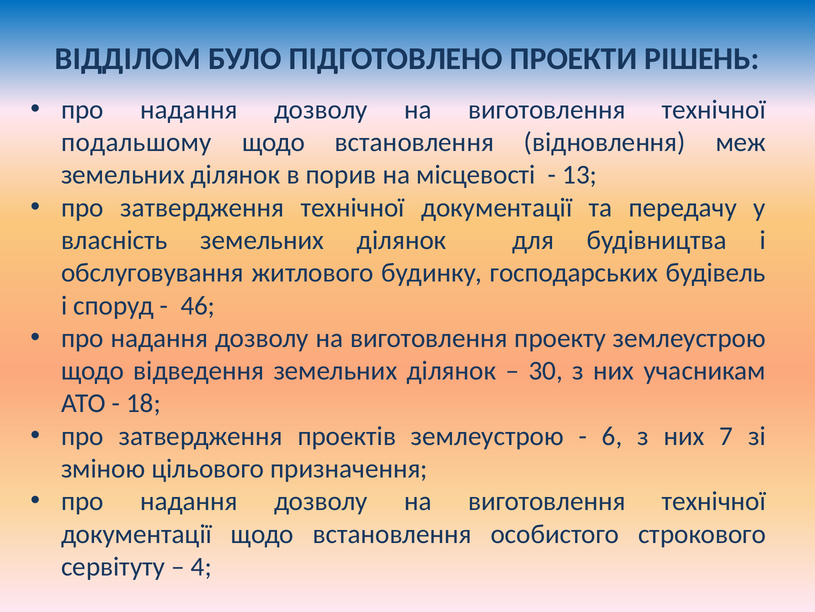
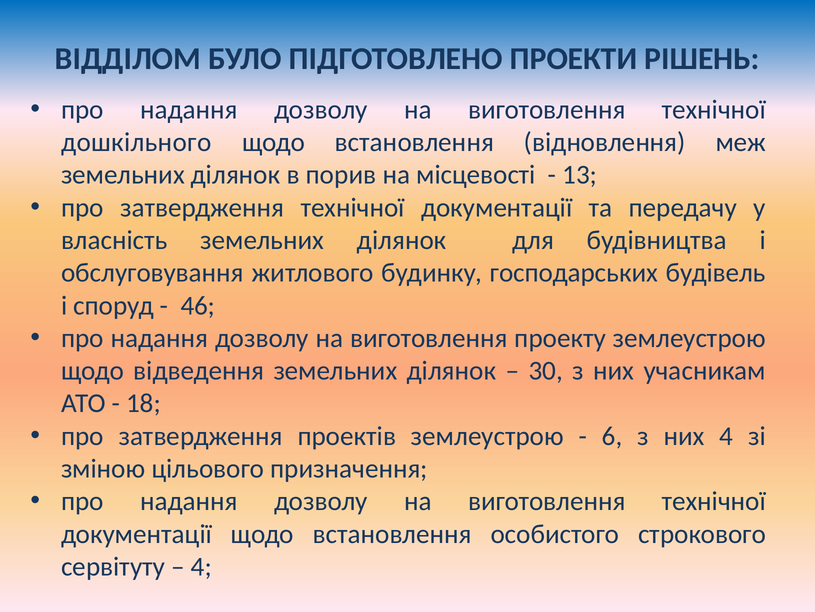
подальшому: подальшому -> дошкільного
них 7: 7 -> 4
